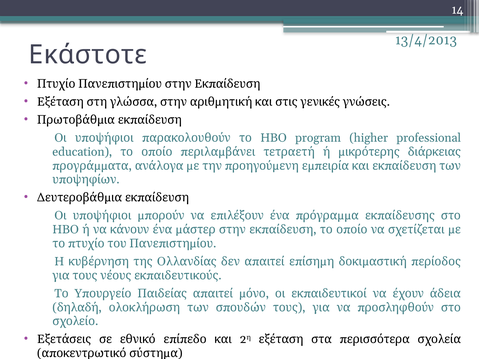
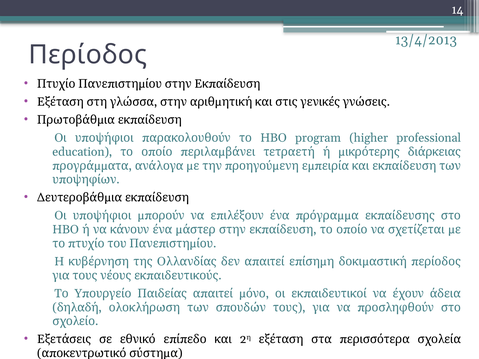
Εκάστοτε: Εκάστοτε -> Περίοδος
